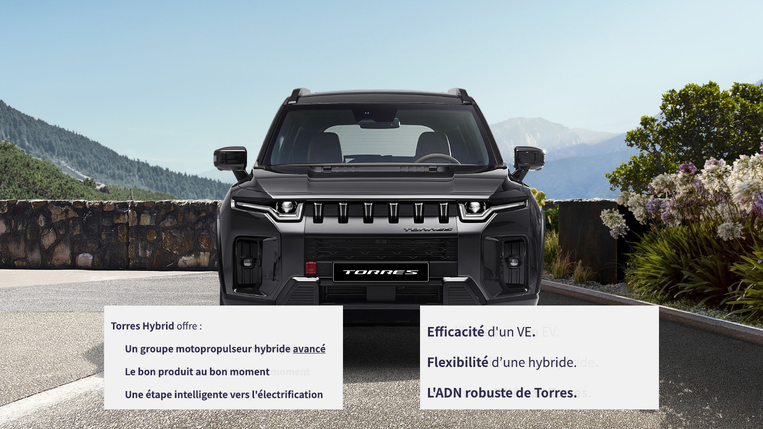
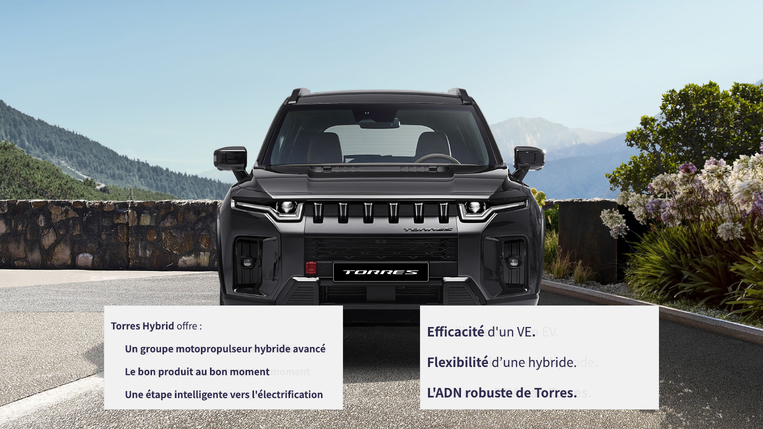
avancé underline: present -> none
